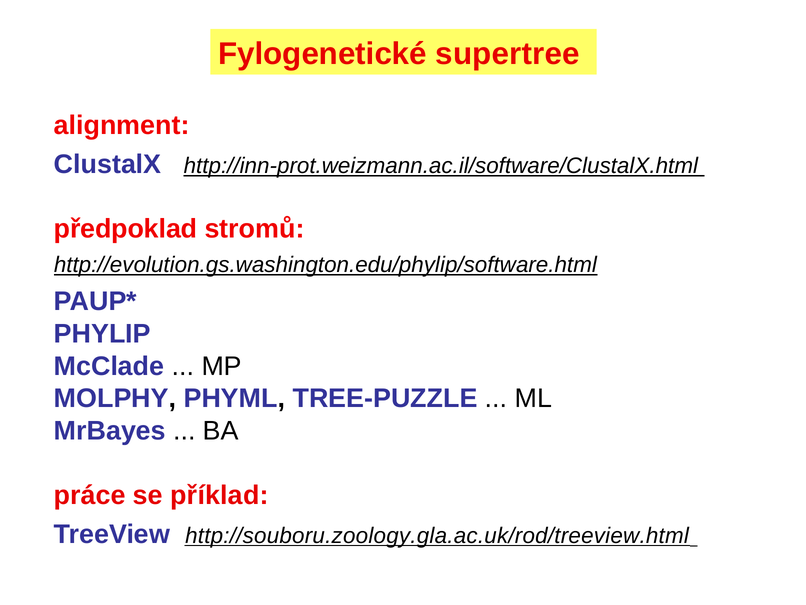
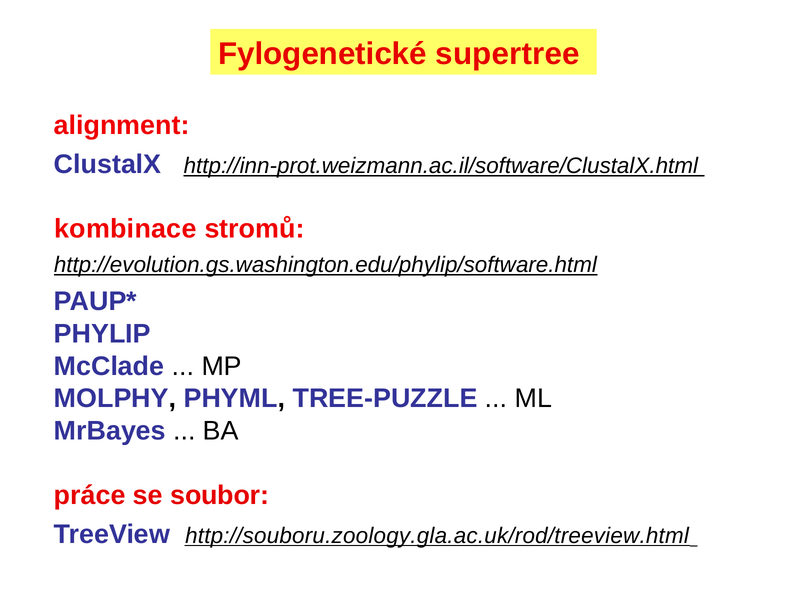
předpoklad: předpoklad -> kombinace
příklad: příklad -> soubor
